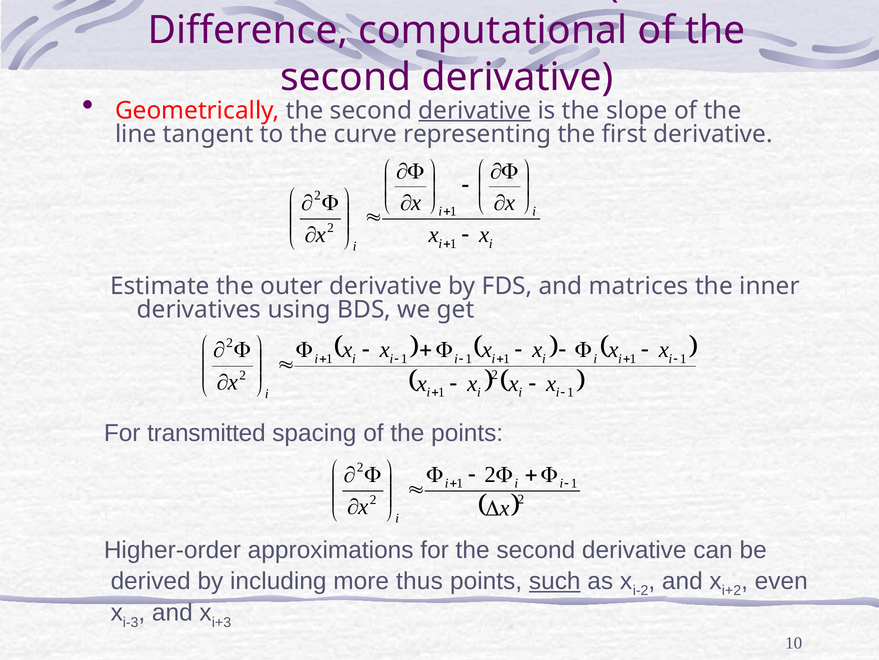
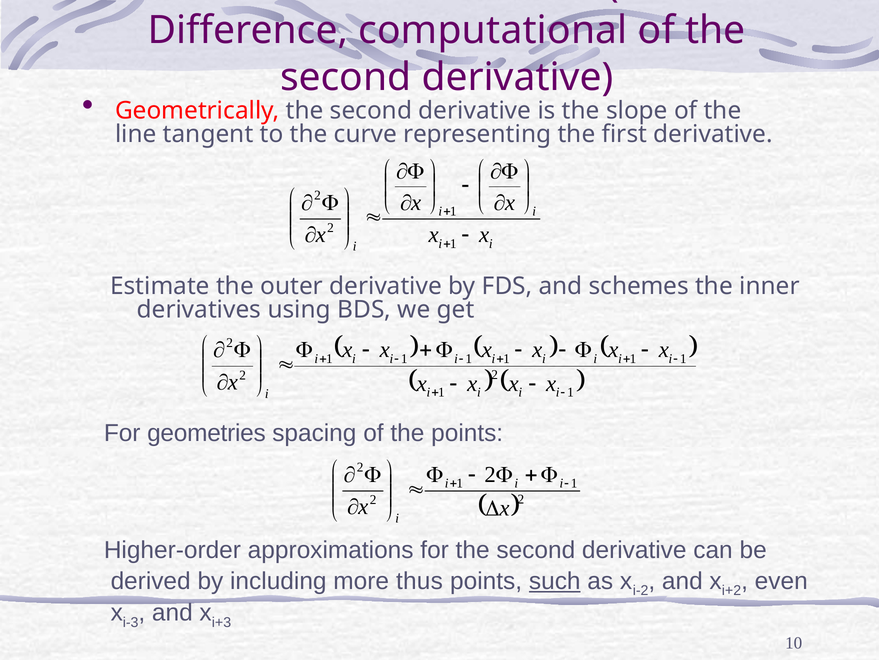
derivative at (475, 110) underline: present -> none
matrices: matrices -> schemes
transmitted: transmitted -> geometries
